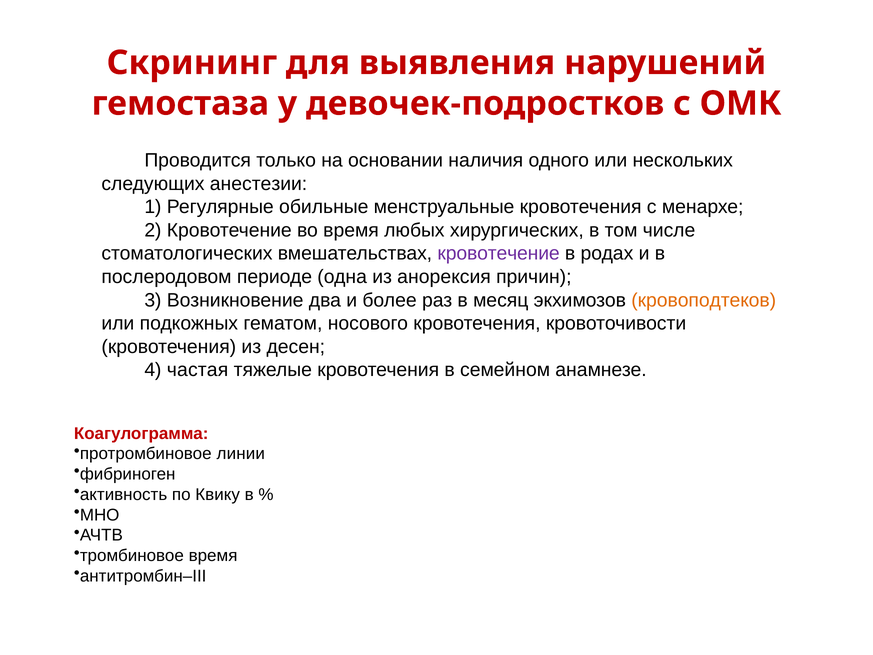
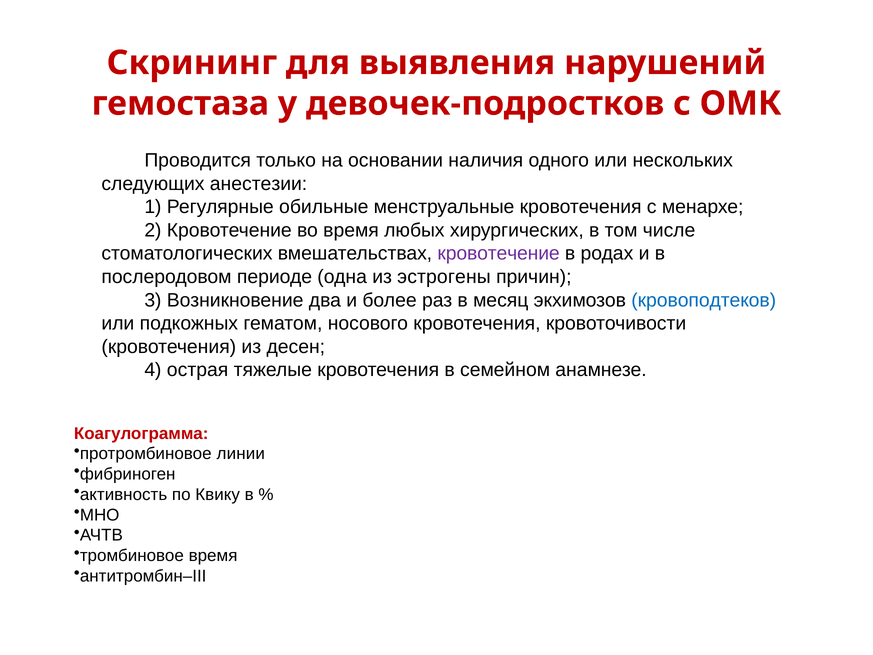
анорексия: анорексия -> эстрогены
кровоподтеков colour: orange -> blue
частая: частая -> острая
